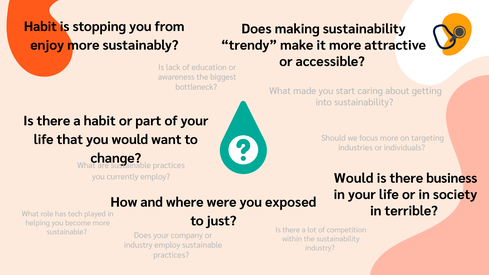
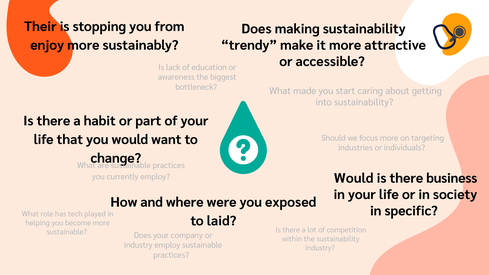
Habit at (40, 27): Habit -> Their
terrible: terrible -> specific
just: just -> laid
